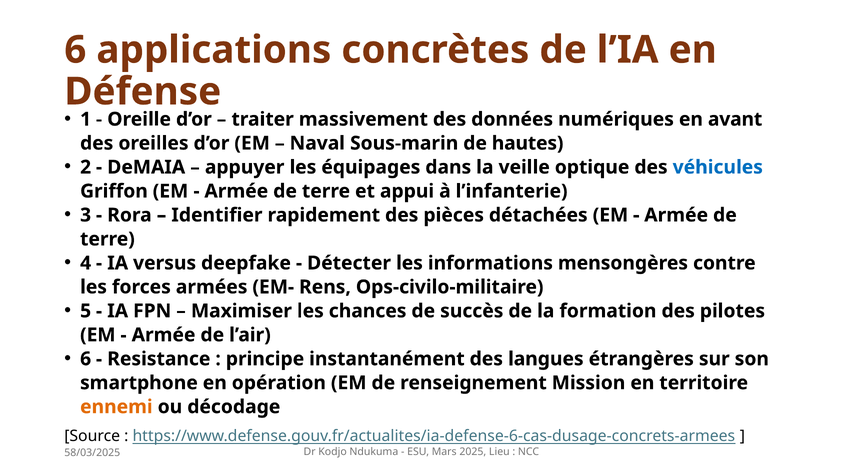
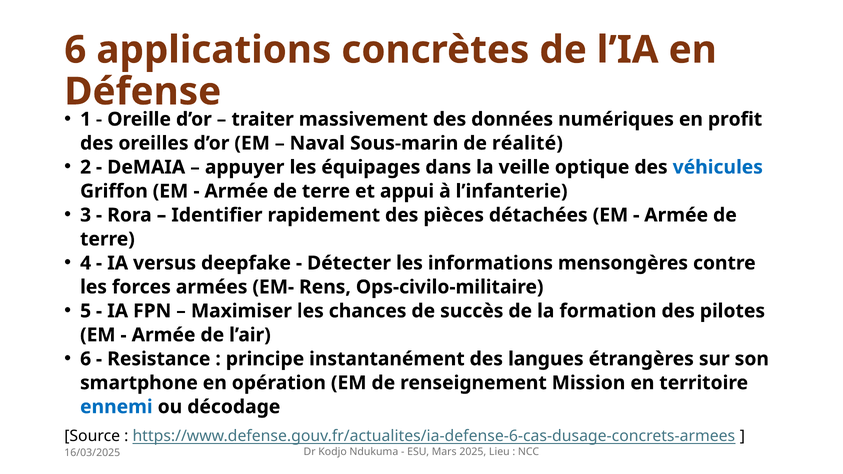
avant: avant -> profit
hautes: hautes -> réalité
ennemi colour: orange -> blue
58/03/2025: 58/03/2025 -> 16/03/2025
